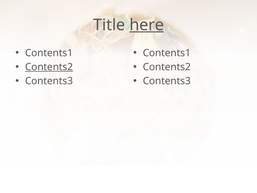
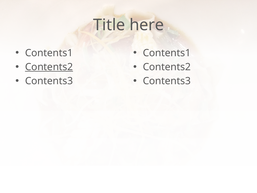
here underline: present -> none
